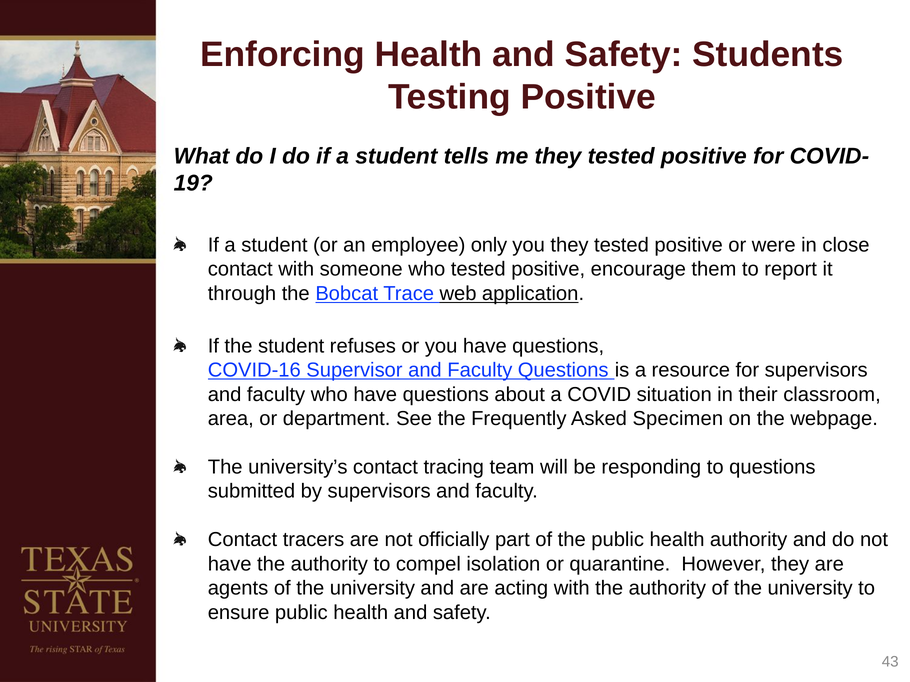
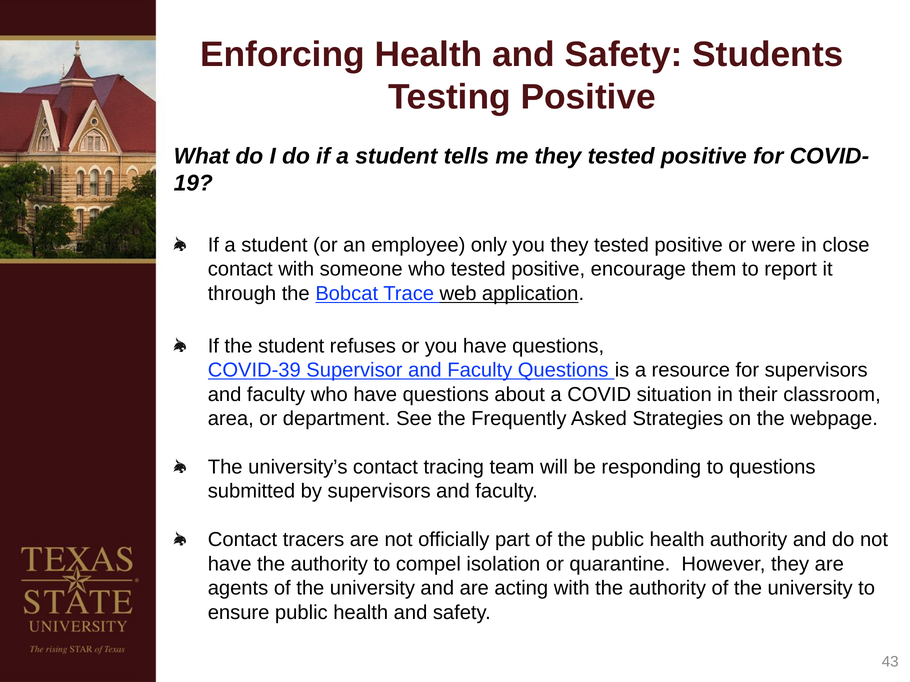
COVID-16: COVID-16 -> COVID-39
Specimen: Specimen -> Strategies
